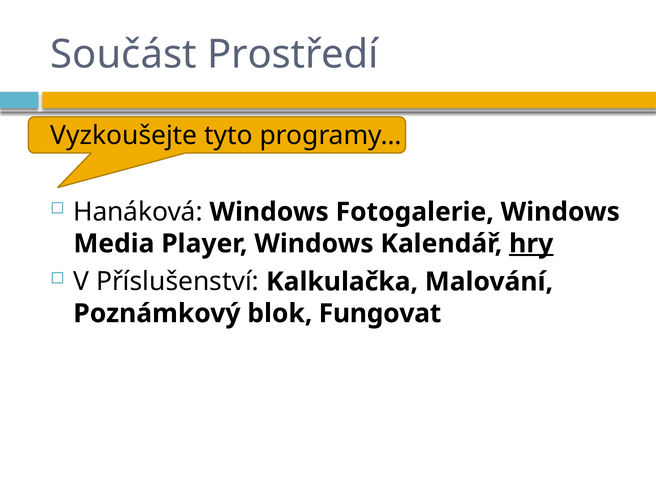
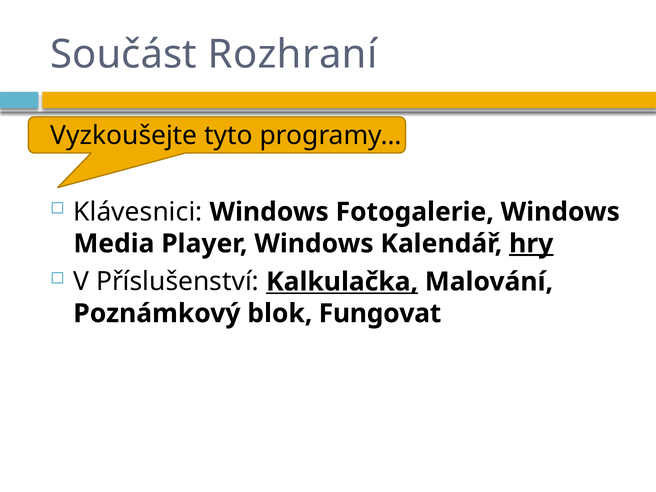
Prostředí: Prostředí -> Rozhraní
Hanáková: Hanáková -> Klávesnici
Kalkulačka underline: none -> present
